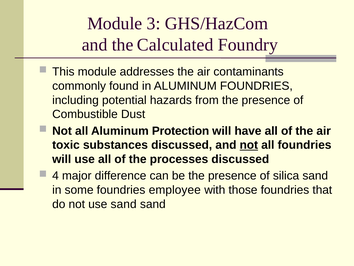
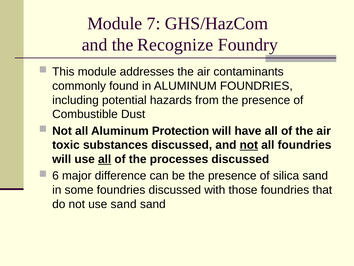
3: 3 -> 7
Calculated: Calculated -> Recognize
all at (105, 159) underline: none -> present
4: 4 -> 6
foundries employee: employee -> discussed
